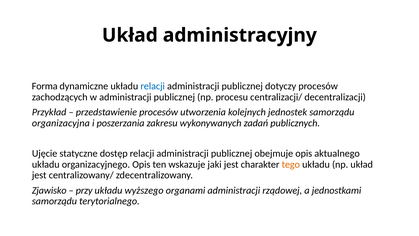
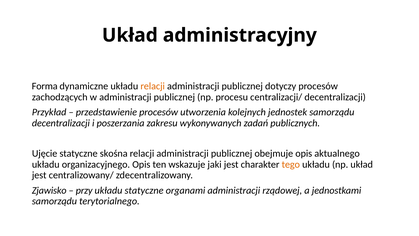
relacji at (153, 86) colour: blue -> orange
organizacyjna at (61, 123): organizacyjna -> decentralizacji
dostęp: dostęp -> skośna
układu wyższego: wyższego -> statyczne
